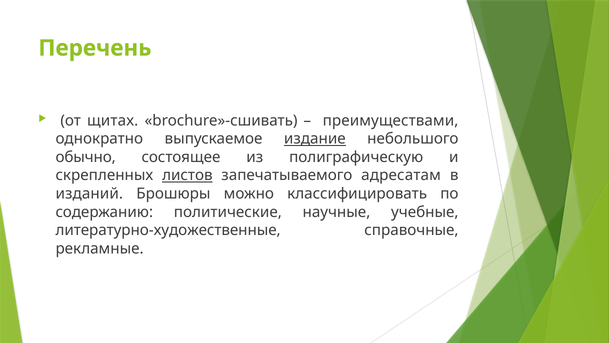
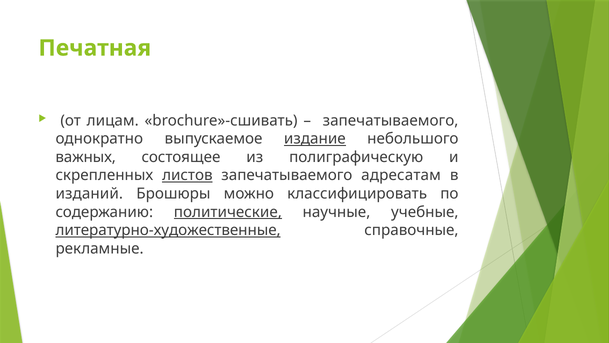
Перечень: Перечень -> Печатная
щитах: щитах -> лицам
преимуществами at (391, 120): преимуществами -> запечатываемого
обычно: обычно -> важных
политические underline: none -> present
литературно-художественные underline: none -> present
